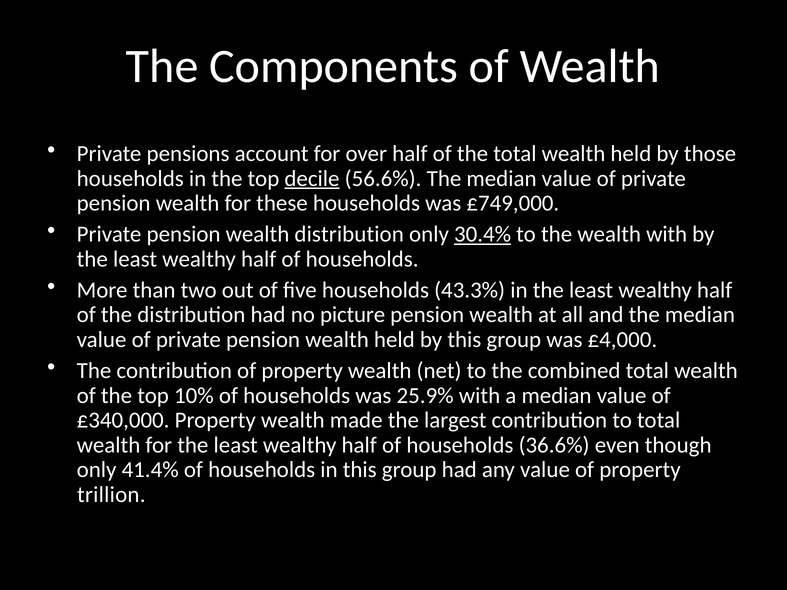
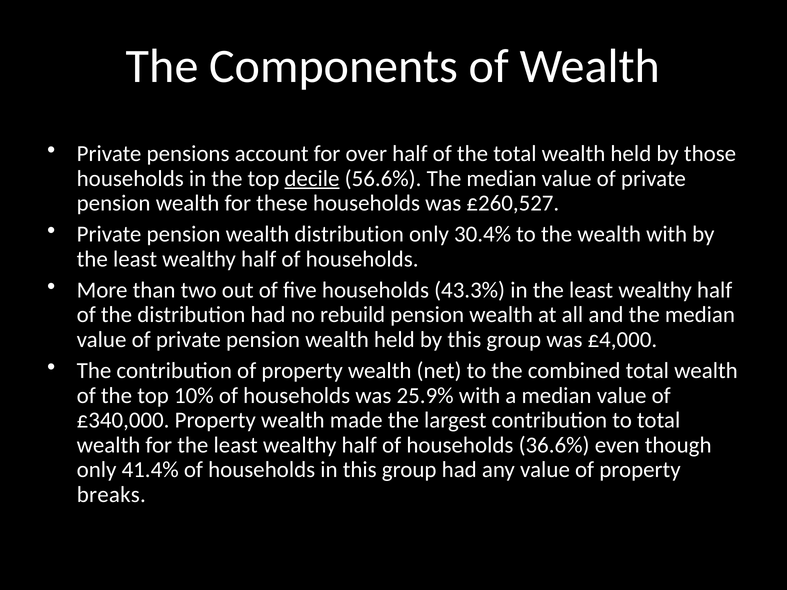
£749,000: £749,000 -> £260,527
30.4% underline: present -> none
picture: picture -> rebuild
trillion: trillion -> breaks
